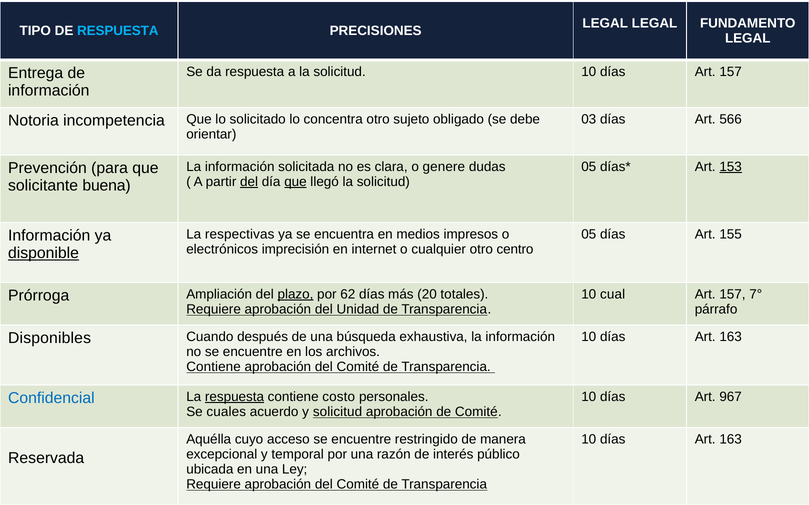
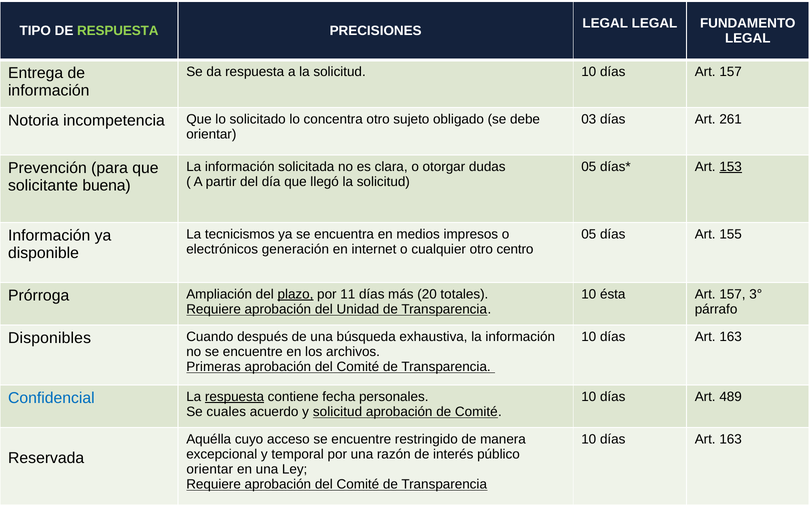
RESPUESTA at (118, 31) colour: light blue -> light green
566: 566 -> 261
genere: genere -> otorgar
del at (249, 182) underline: present -> none
que at (295, 182) underline: present -> none
respectivas: respectivas -> tecnicismos
imprecisión: imprecisión -> generación
disponible underline: present -> none
cual: cual -> ésta
7°: 7° -> 3°
62: 62 -> 11
Contiene at (214, 367): Contiene -> Primeras
967: 967 -> 489
costo: costo -> fecha
ubicada at (210, 470): ubicada -> orientar
